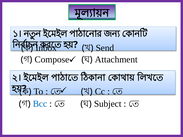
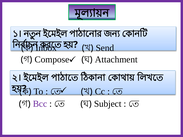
Bcc colour: blue -> purple
